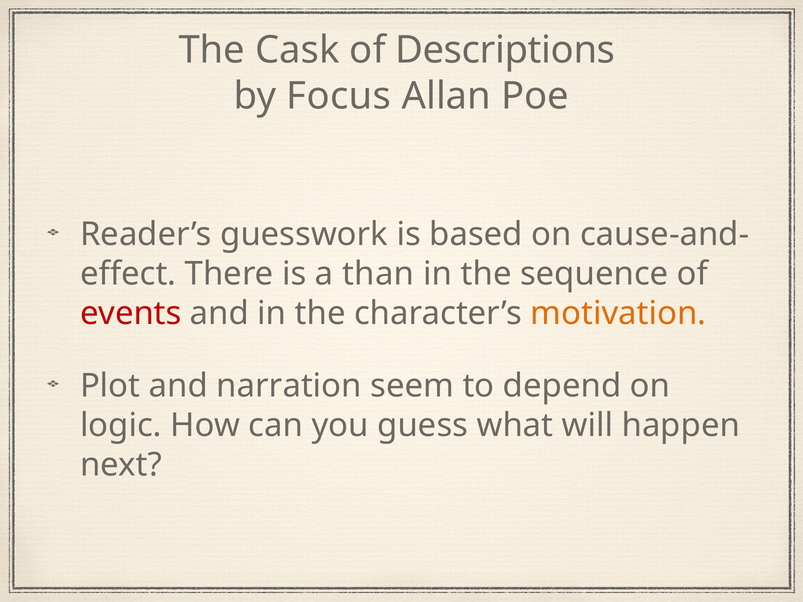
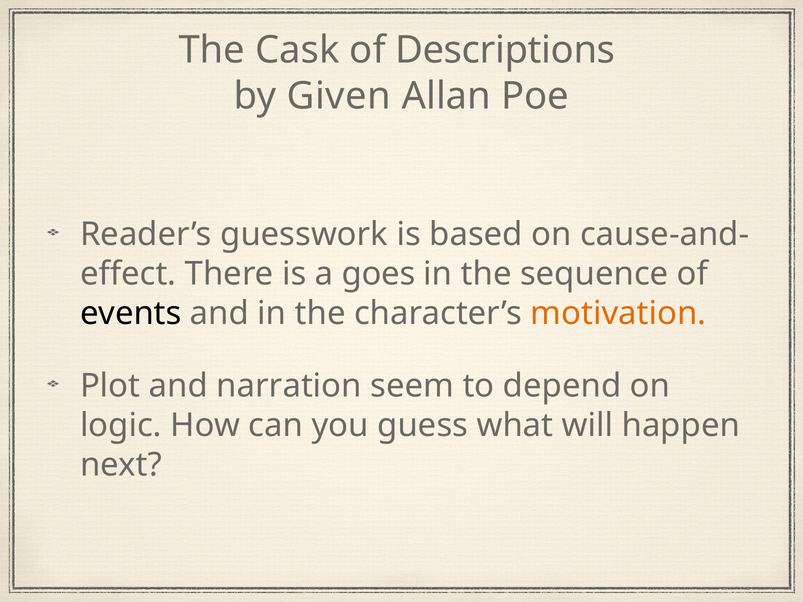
Focus: Focus -> Given
than: than -> goes
events colour: red -> black
